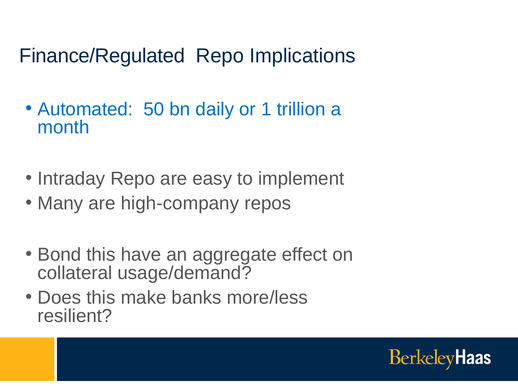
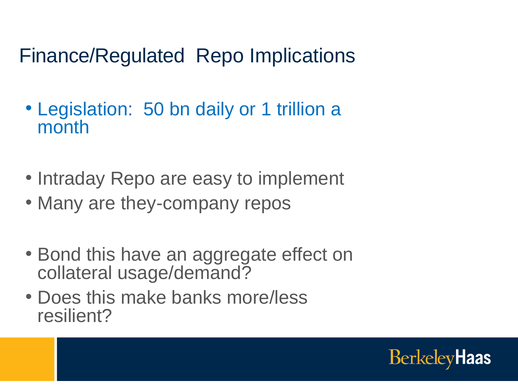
Automated: Automated -> Legislation
high-company: high-company -> they-company
